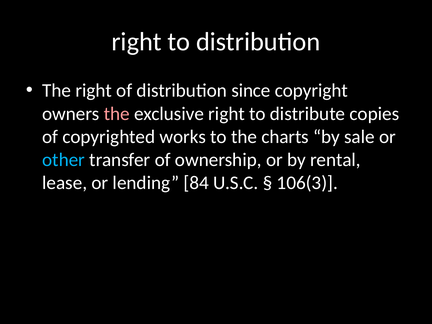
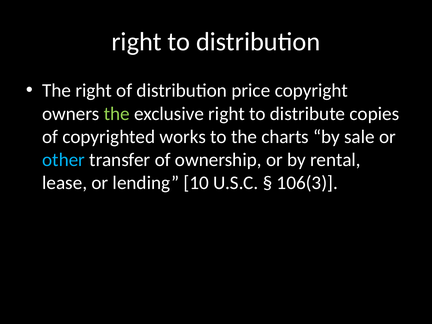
since: since -> price
the at (117, 114) colour: pink -> light green
84: 84 -> 10
